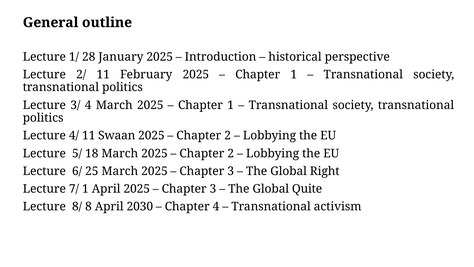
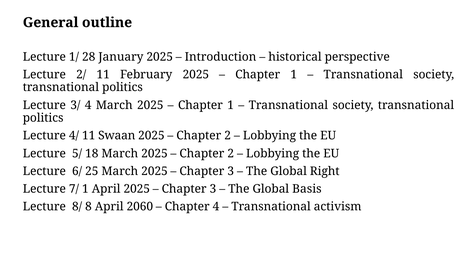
Quite: Quite -> Basis
2030: 2030 -> 2060
